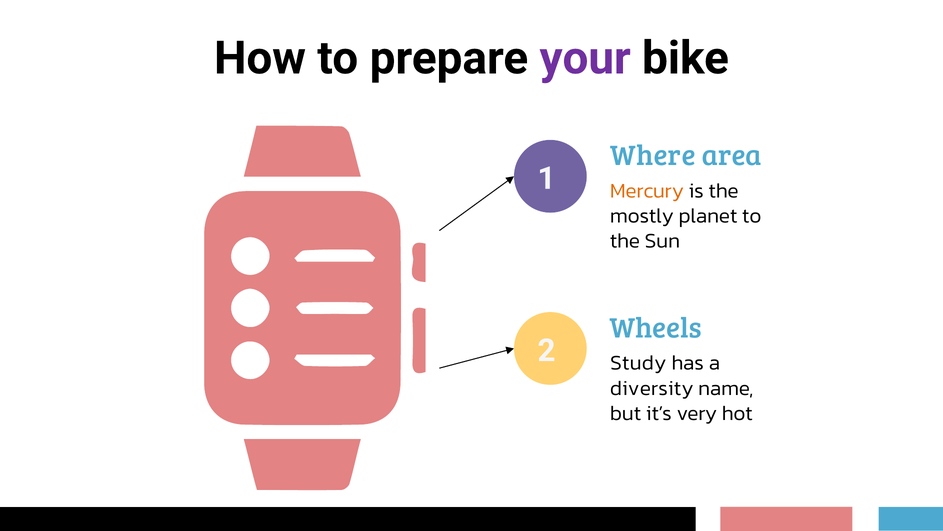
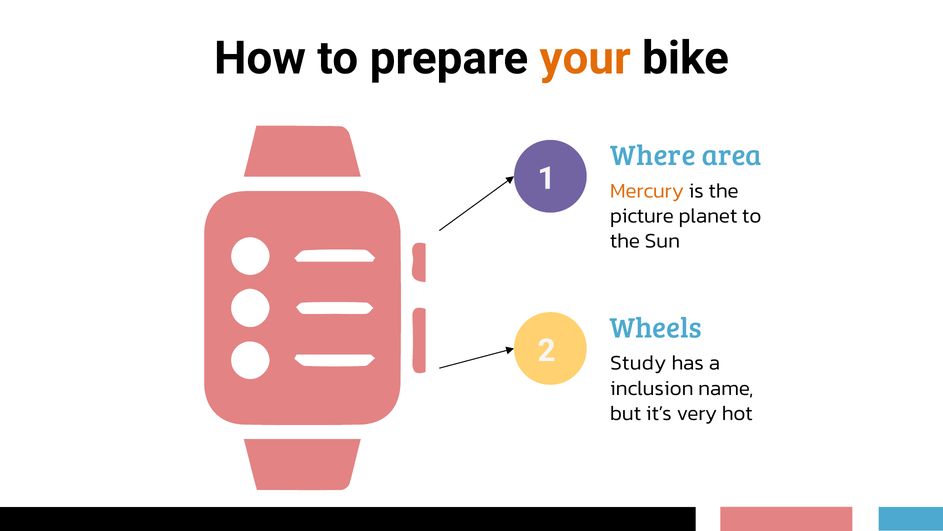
your colour: purple -> orange
mostly: mostly -> picture
diversity: diversity -> inclusion
